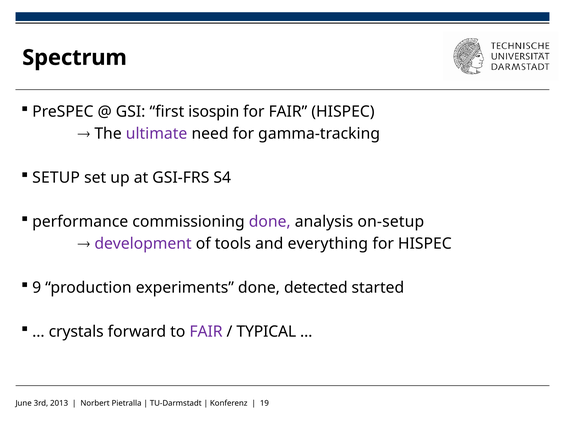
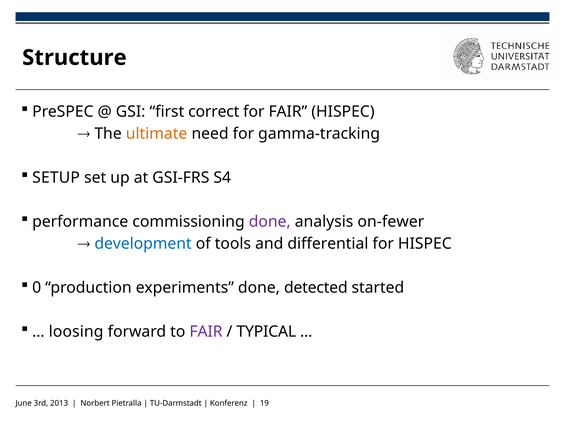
Spectrum: Spectrum -> Structure
isospin: isospin -> correct
ultimate colour: purple -> orange
on-setup: on-setup -> on-fewer
development colour: purple -> blue
everything: everything -> differential
9: 9 -> 0
crystals: crystals -> loosing
